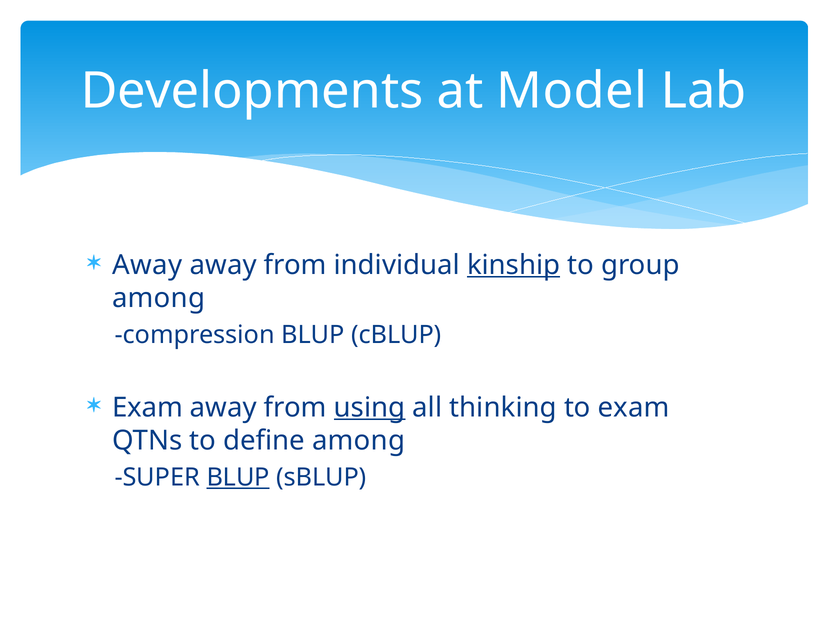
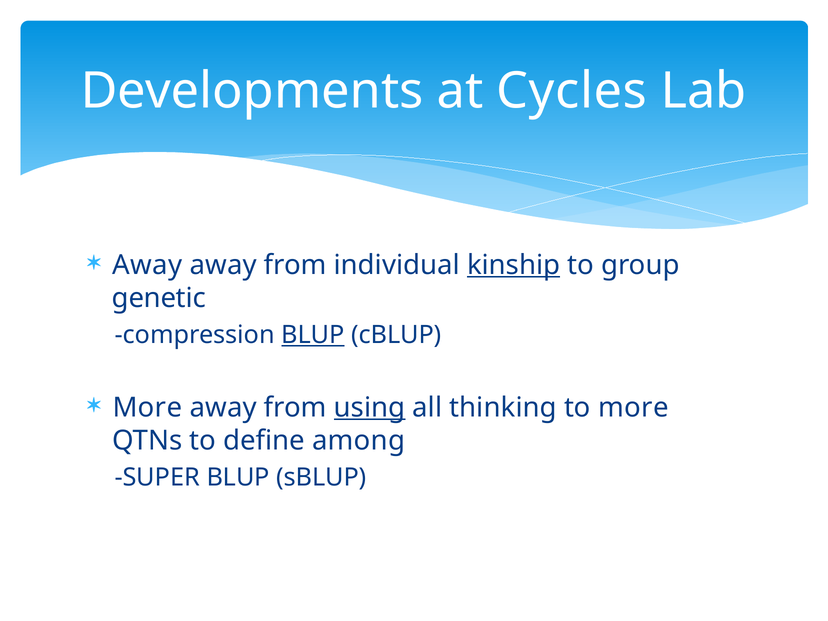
Model: Model -> Cycles
among at (159, 298): among -> genetic
BLUP at (313, 335) underline: none -> present
Exam at (148, 407): Exam -> More
to exam: exam -> more
BLUP at (238, 477) underline: present -> none
